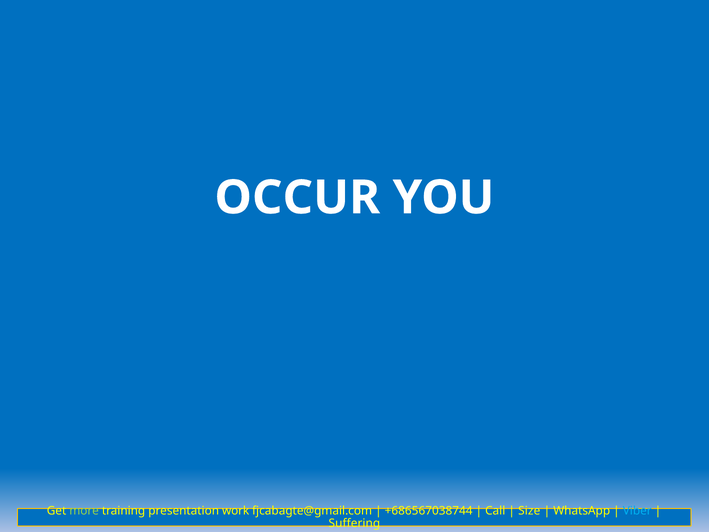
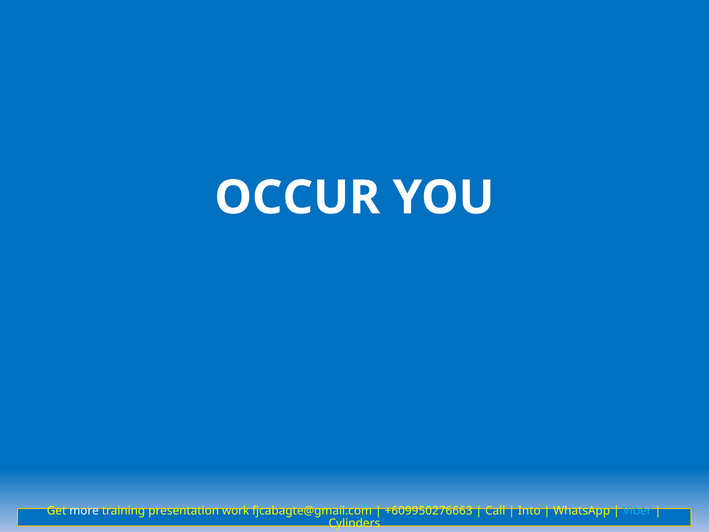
more colour: light green -> white
+686567038744: +686567038744 -> +609950276663
Size: Size -> Into
Suffering: Suffering -> Cylinders
